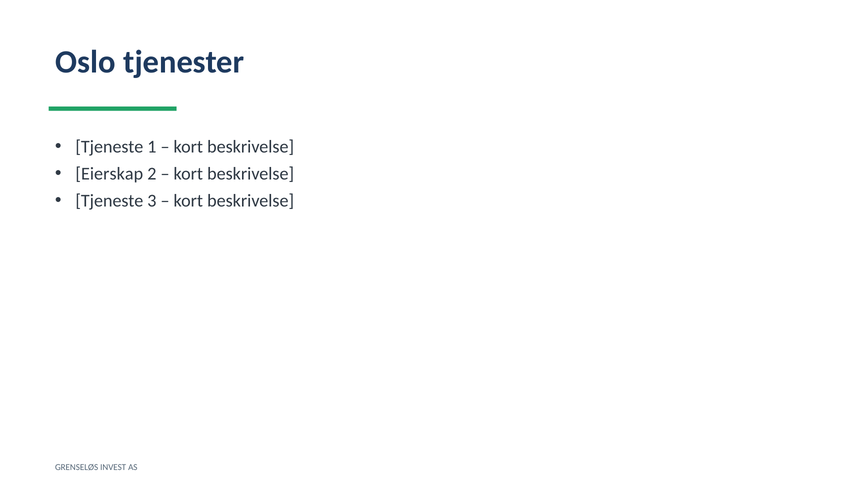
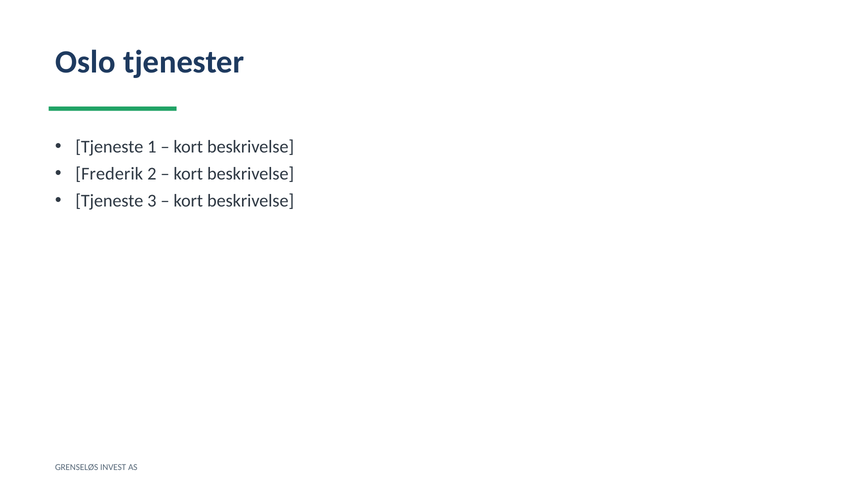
Eierskap: Eierskap -> Frederik
